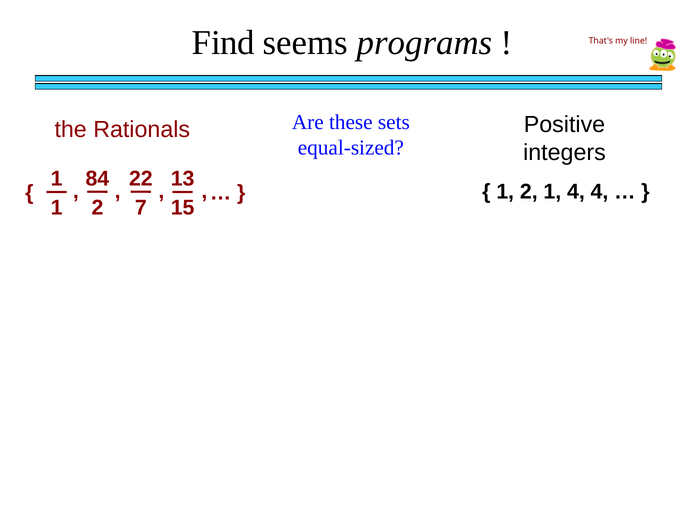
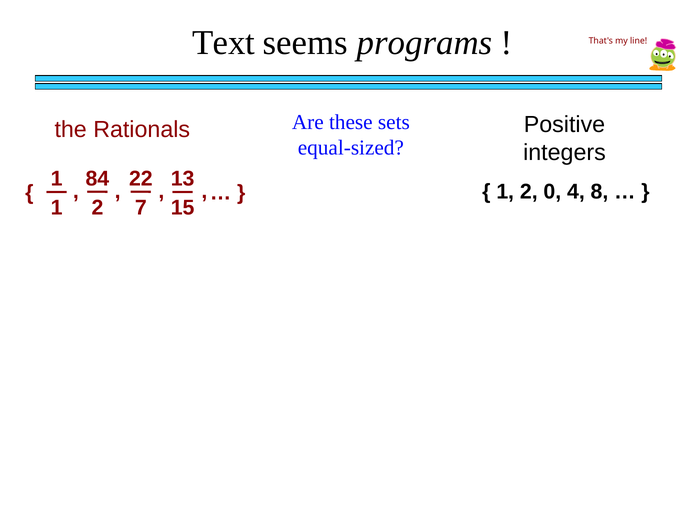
Find: Find -> Text
2 1: 1 -> 0
4 4: 4 -> 8
